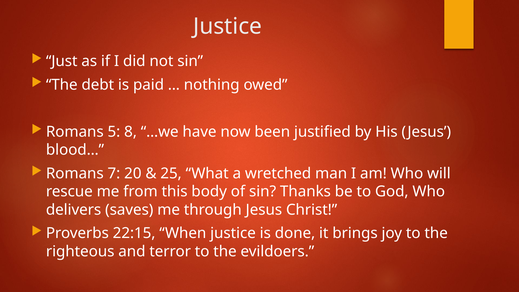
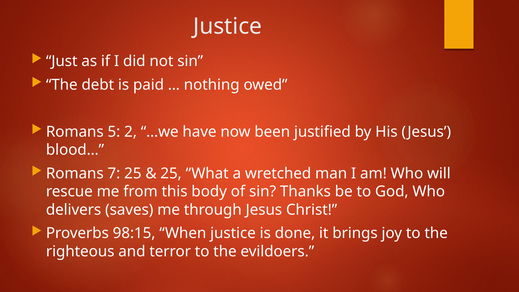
8: 8 -> 2
7 20: 20 -> 25
22:15: 22:15 -> 98:15
